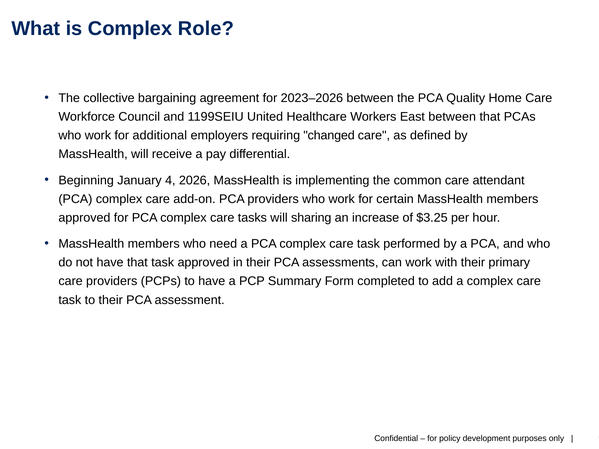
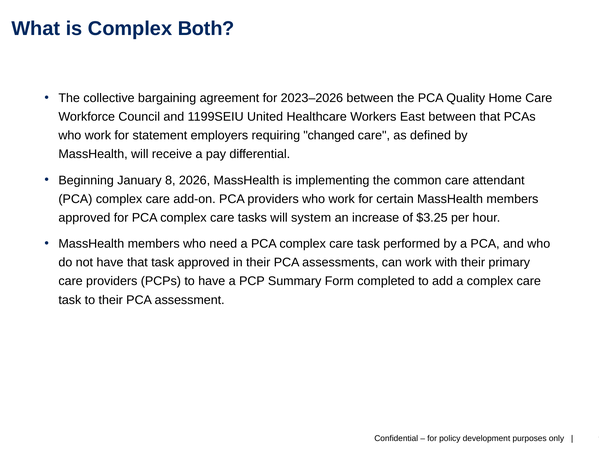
Role: Role -> Both
additional: additional -> statement
4: 4 -> 8
sharing: sharing -> system
